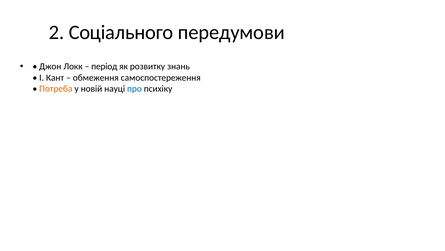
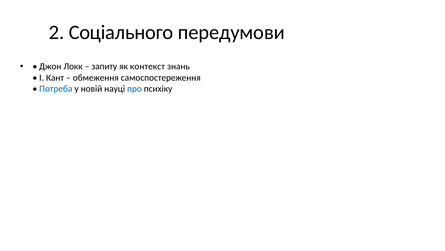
період: період -> запиту
розвитку: розвитку -> контекст
Потреба colour: orange -> blue
